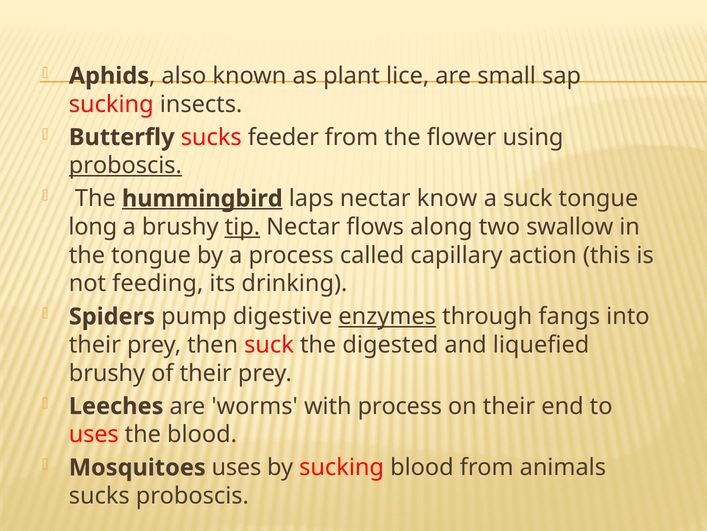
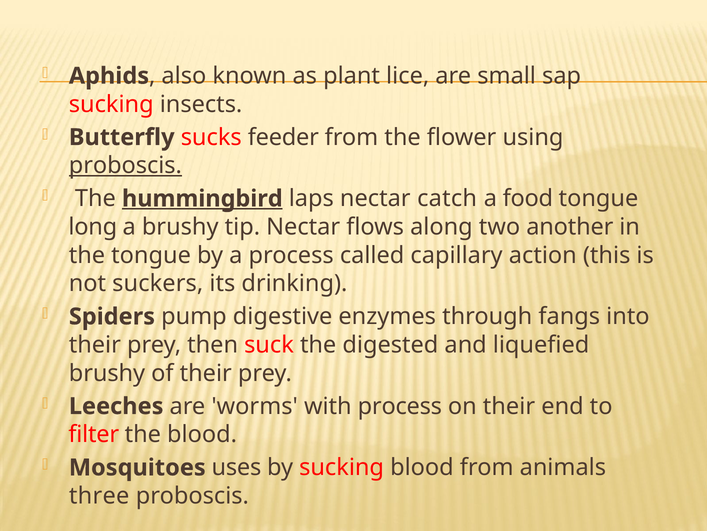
know: know -> catch
a suck: suck -> food
tip underline: present -> none
swallow: swallow -> another
feeding: feeding -> suckers
enzymes underline: present -> none
uses at (94, 434): uses -> filter
sucks at (99, 495): sucks -> three
